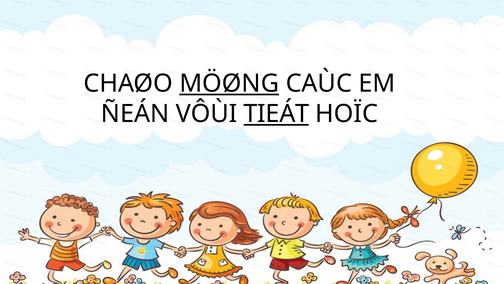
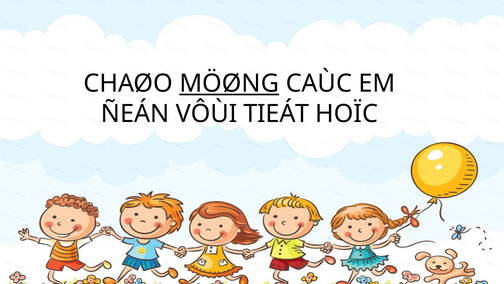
TIEÁT underline: present -> none
